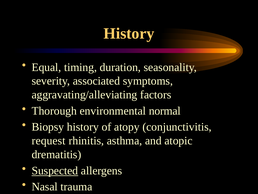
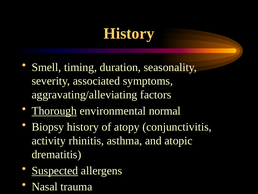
Equal: Equal -> Smell
Thorough underline: none -> present
request: request -> activity
